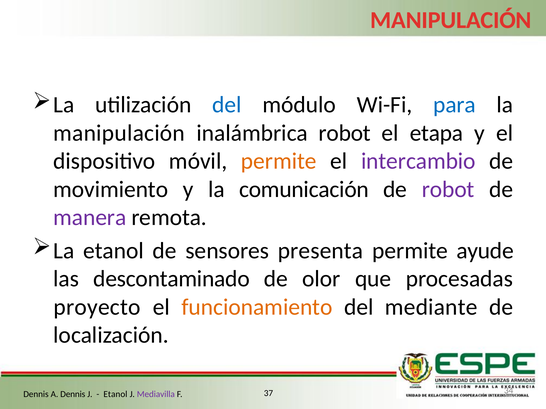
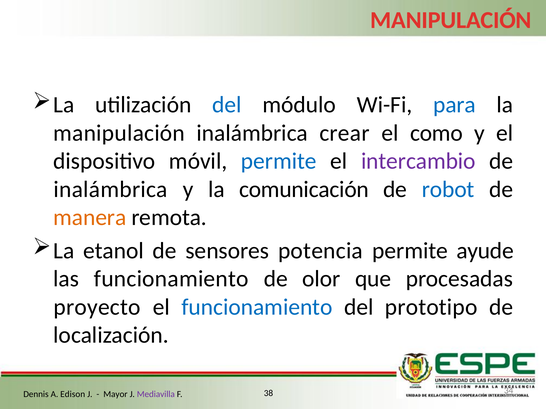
inalámbrica robot: robot -> crear
etapa: etapa -> como
permite at (279, 161) colour: orange -> blue
movimiento at (111, 190): movimiento -> inalámbrica
robot at (448, 190) colour: purple -> blue
manera colour: purple -> orange
presenta: presenta -> potencia
las descontaminado: descontaminado -> funcionamiento
funcionamiento at (257, 307) colour: orange -> blue
mediante: mediante -> prototipo
A Dennis: Dennis -> Edison
Etanol at (115, 395): Etanol -> Mayor
37: 37 -> 38
